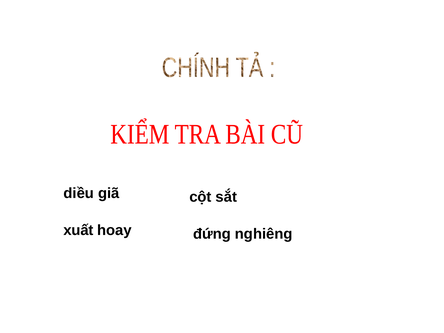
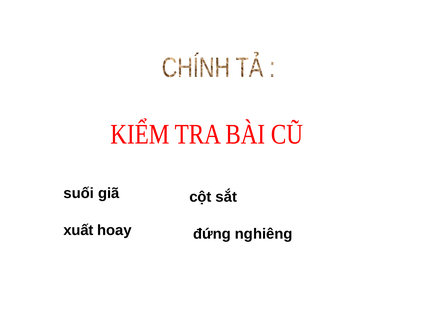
diều: diều -> suối
